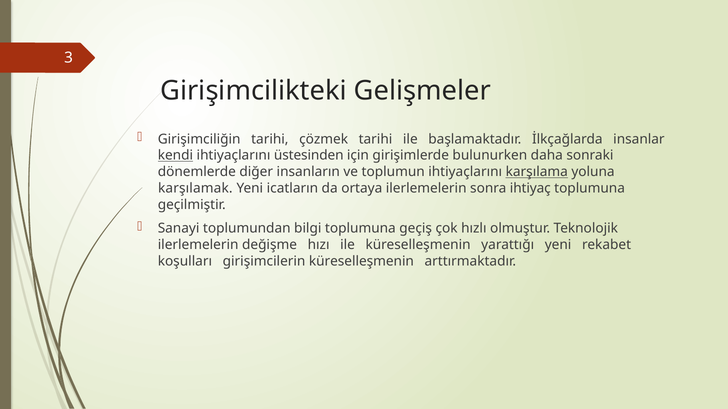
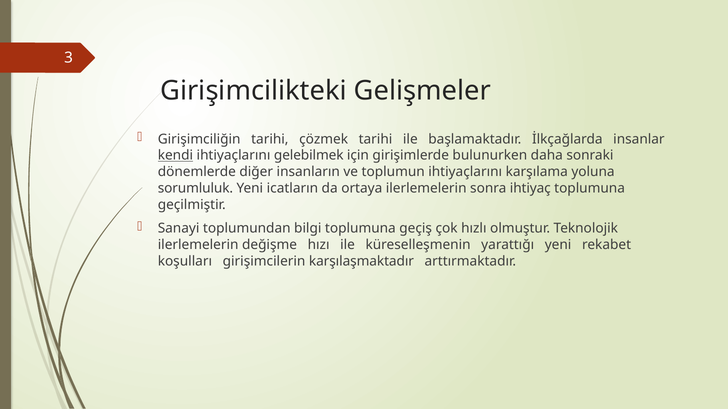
üstesinden: üstesinden -> gelebilmek
karşılama underline: present -> none
karşılamak: karşılamak -> sorumluluk
girişimcilerin küreselleşmenin: küreselleşmenin -> karşılaşmaktadır
